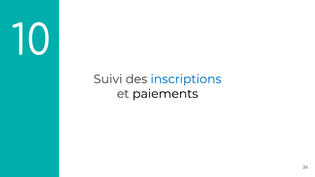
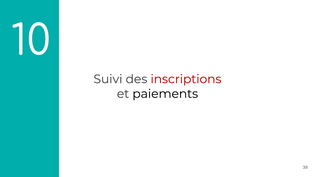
inscriptions colour: blue -> red
